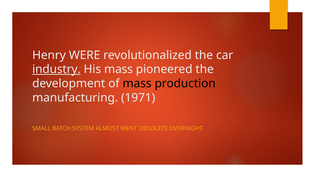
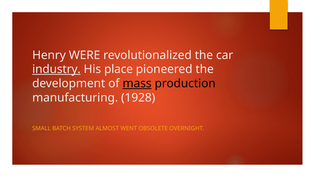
His mass: mass -> place
mass at (137, 84) underline: none -> present
1971: 1971 -> 1928
